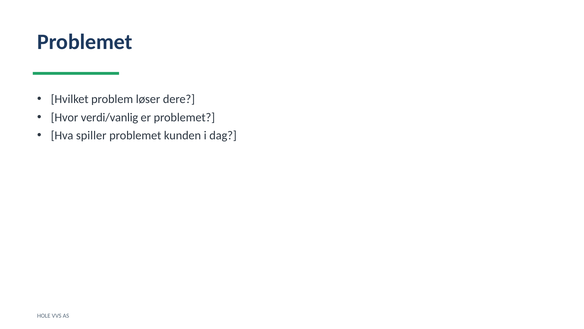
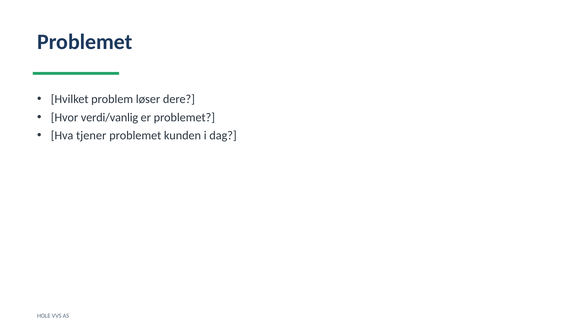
spiller: spiller -> tjener
